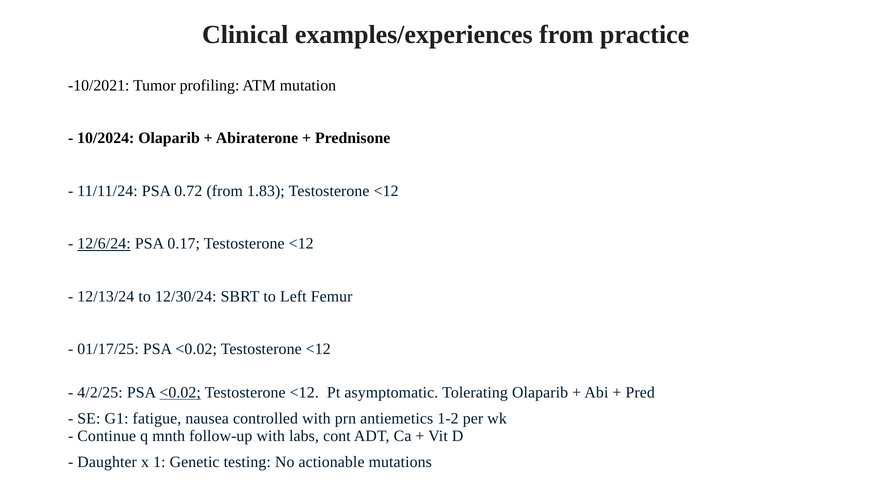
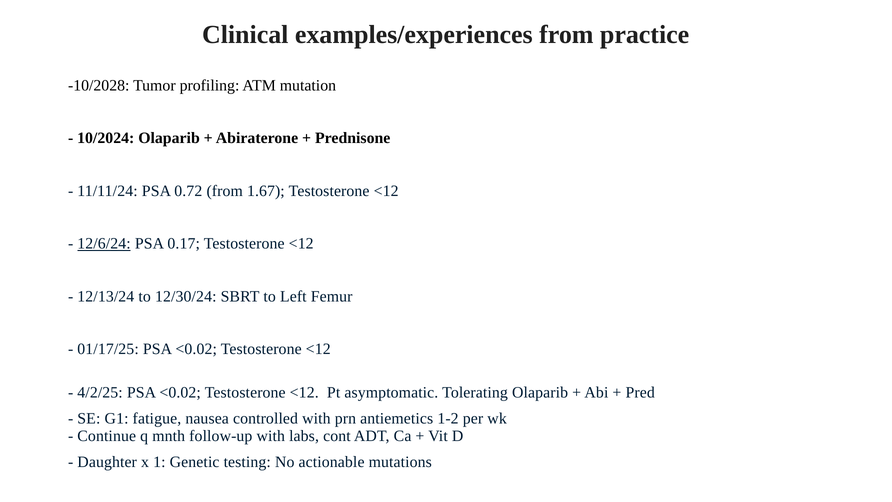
-10/2021: -10/2021 -> -10/2028
1.83: 1.83 -> 1.67
<0.02 at (180, 392) underline: present -> none
